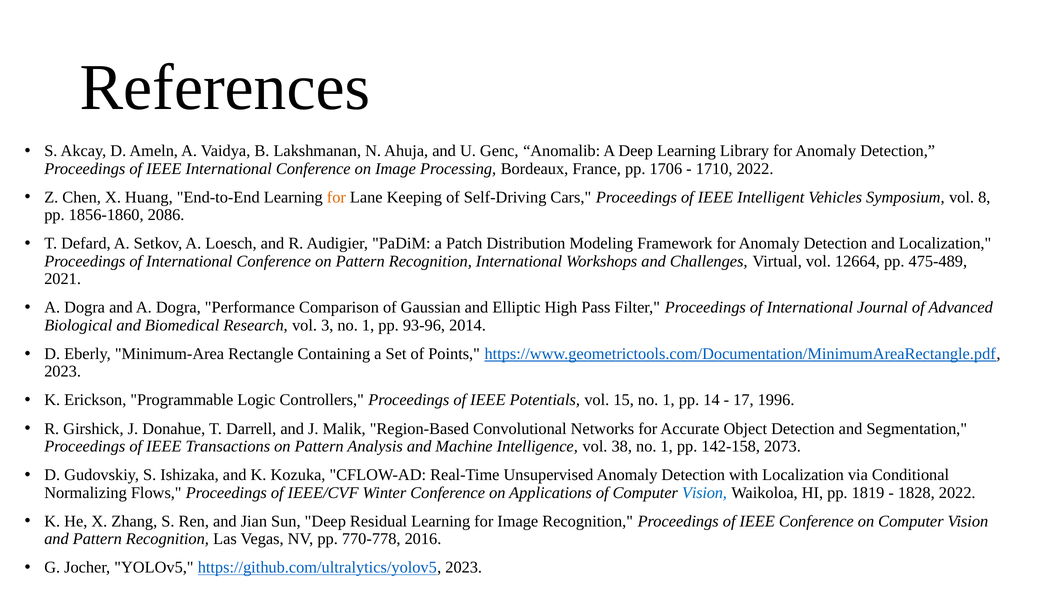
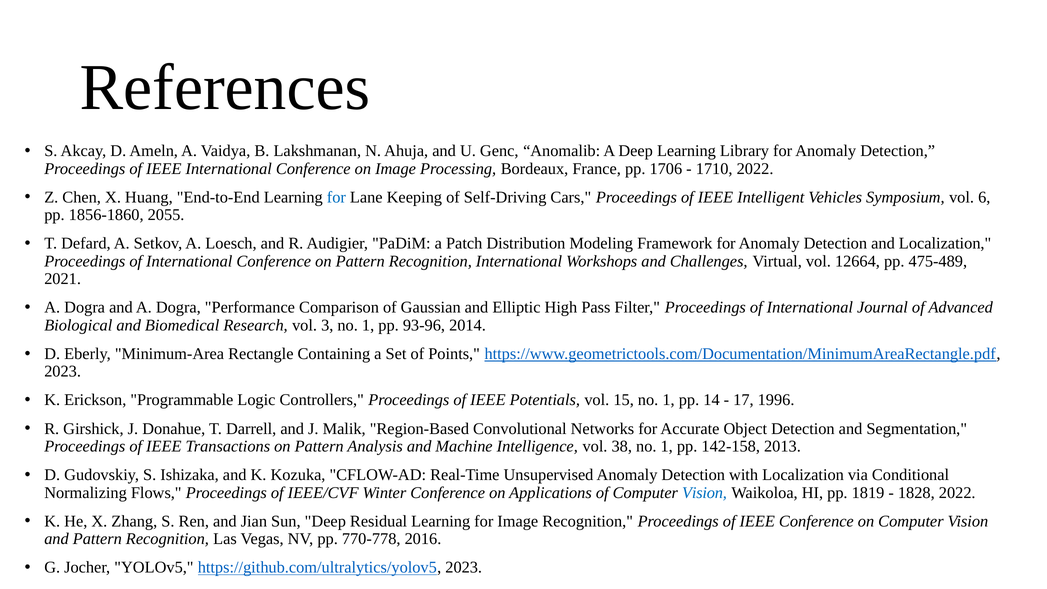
for at (336, 197) colour: orange -> blue
8: 8 -> 6
2086: 2086 -> 2055
2073: 2073 -> 2013
